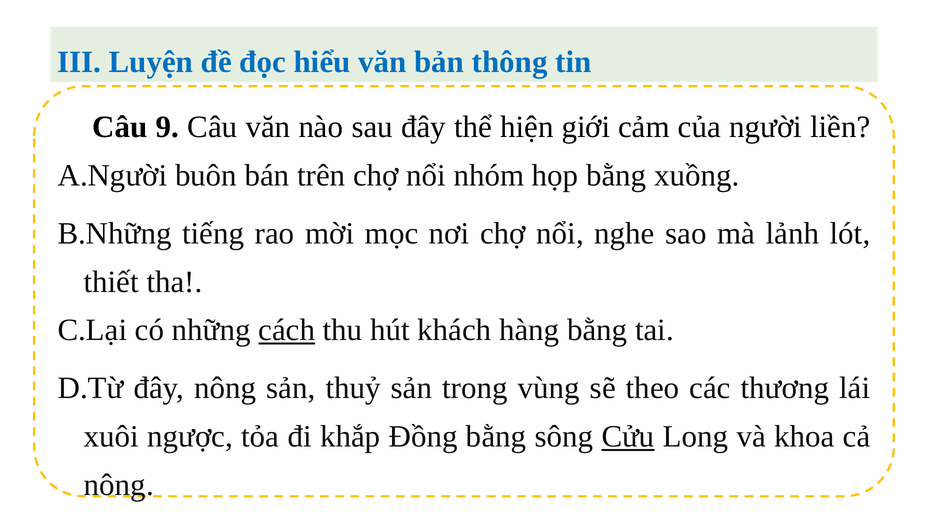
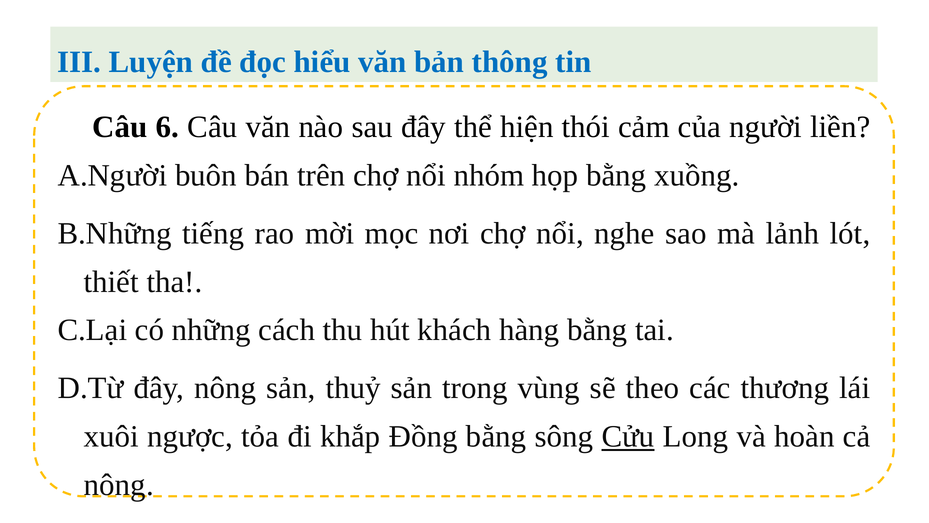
9: 9 -> 6
giới: giới -> thói
cách underline: present -> none
khoa: khoa -> hoàn
